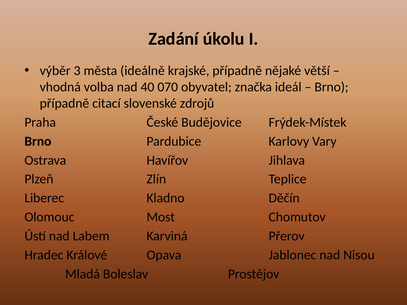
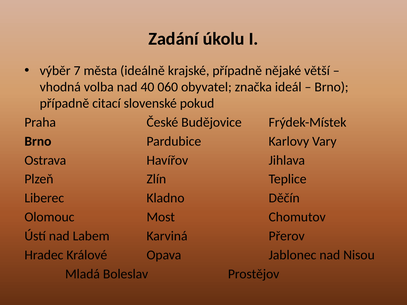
3: 3 -> 7
070: 070 -> 060
zdrojů: zdrojů -> pokud
